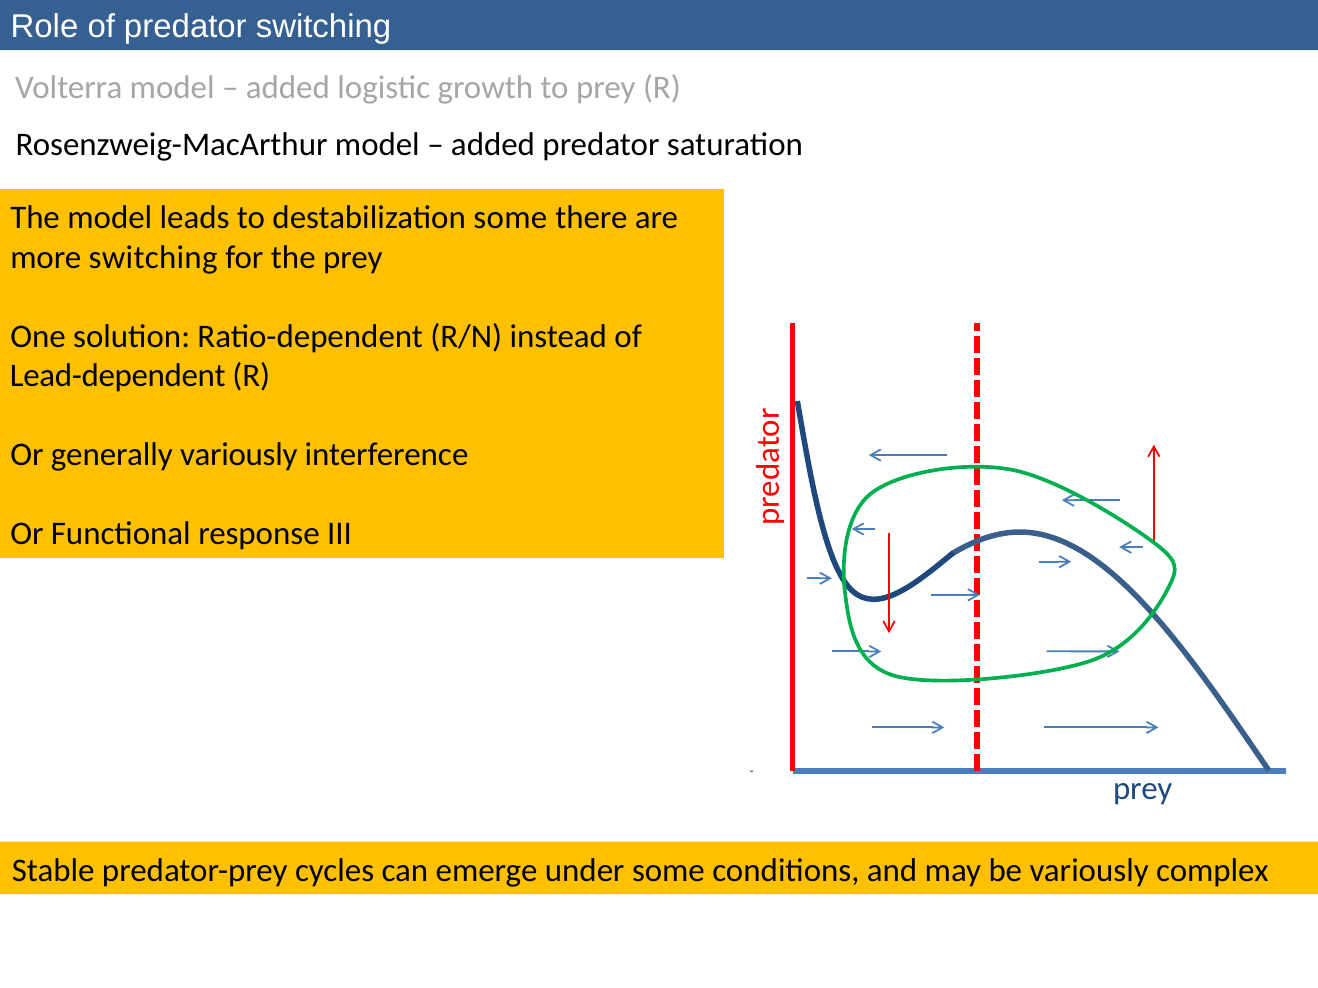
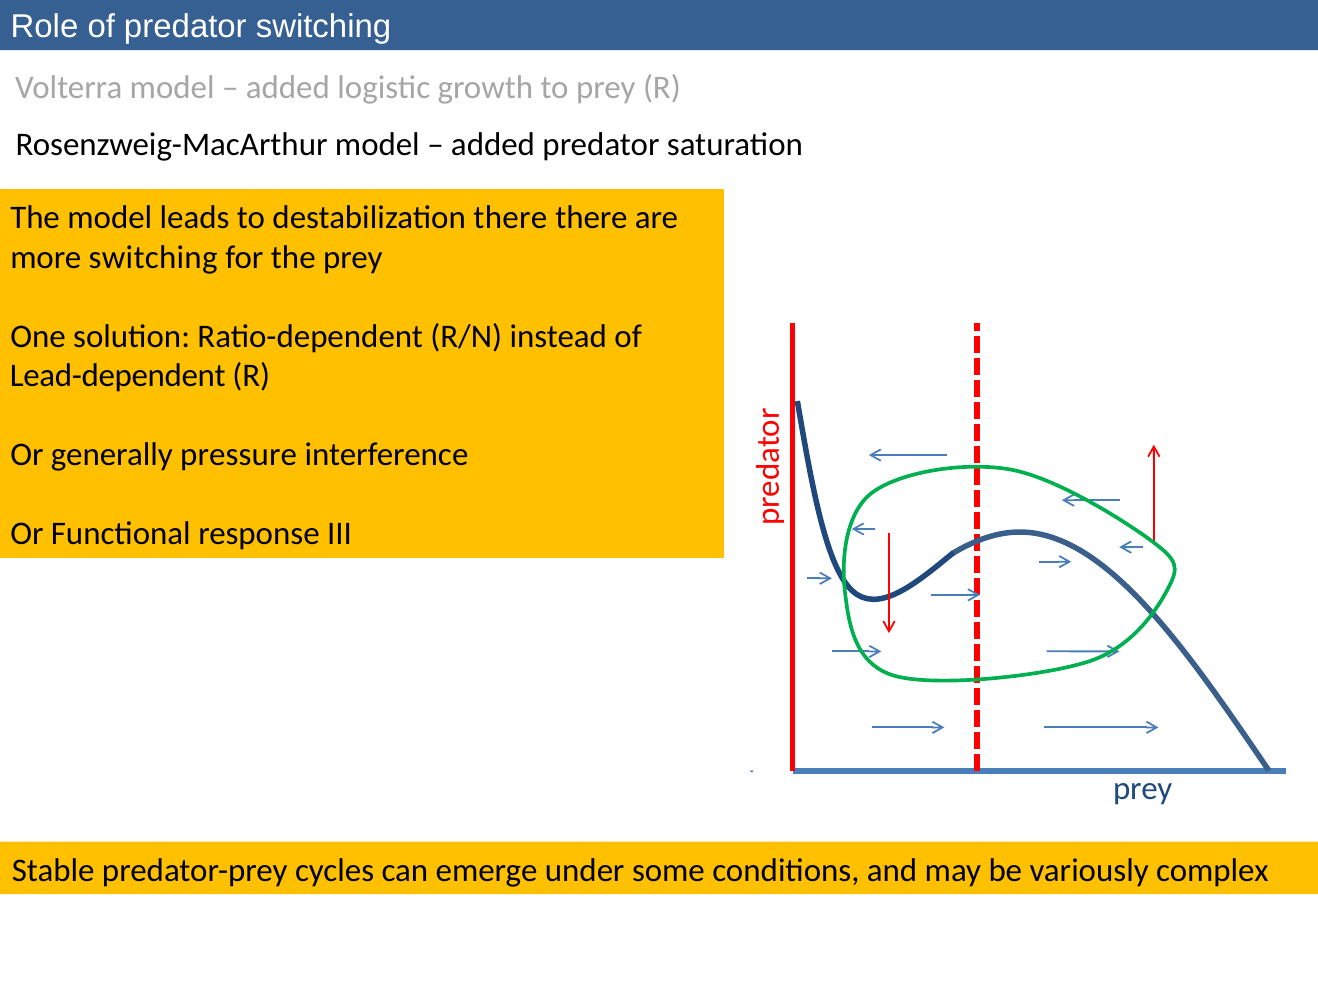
destabilization some: some -> there
generally variously: variously -> pressure
